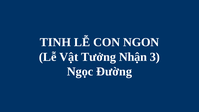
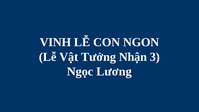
TINH: TINH -> VINH
Đường: Đường -> Lương
